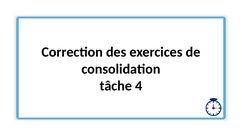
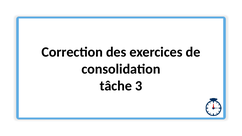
4: 4 -> 3
